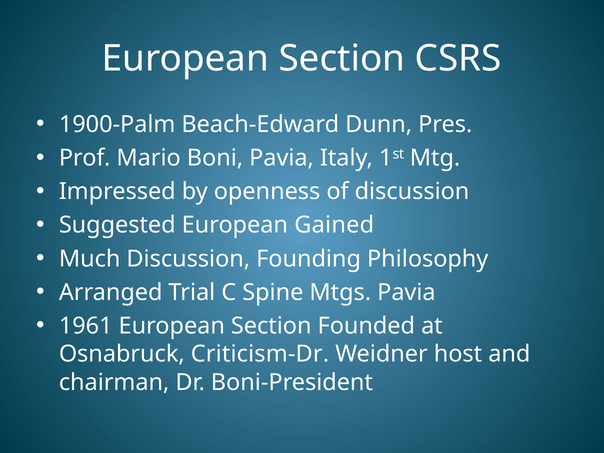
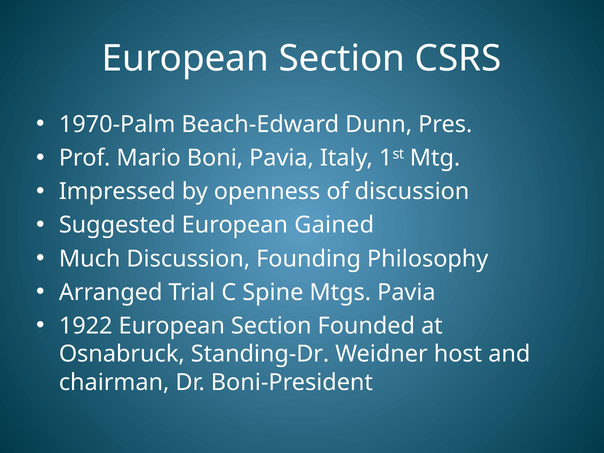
1900-Palm: 1900-Palm -> 1970-Palm
1961: 1961 -> 1922
Criticism-Dr: Criticism-Dr -> Standing-Dr
